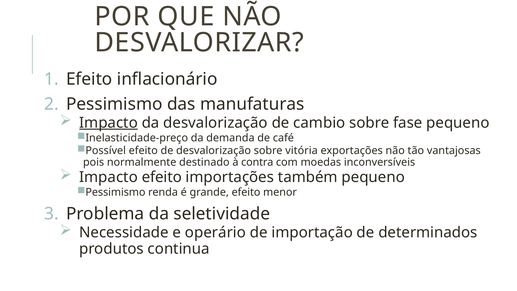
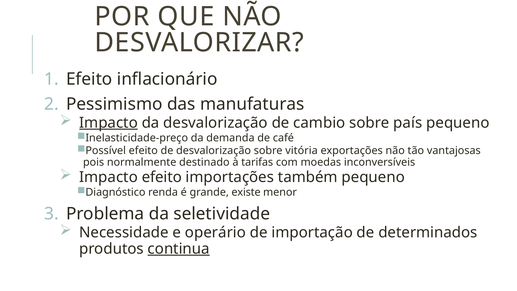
fase: fase -> país
contra: contra -> tarifas
Pessimismo at (115, 192): Pessimismo -> Diagnóstico
grande efeito: efeito -> existe
continua underline: none -> present
